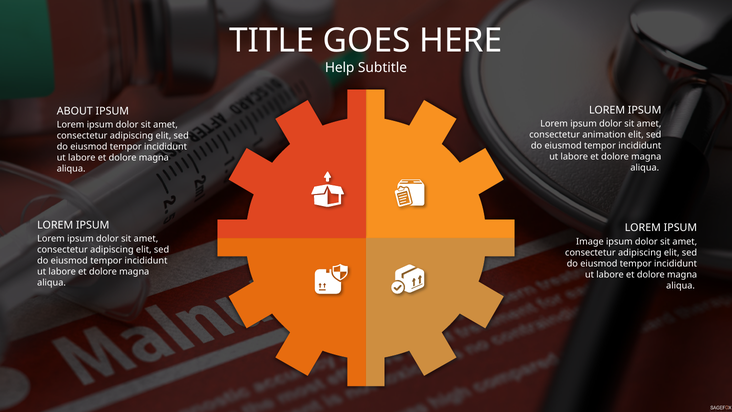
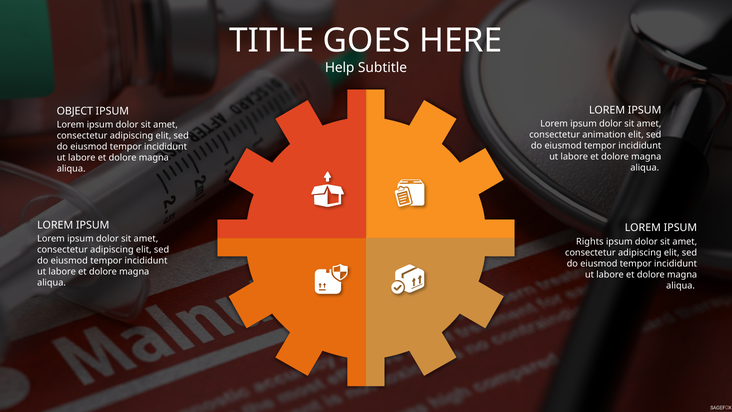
ABOUT: ABOUT -> OBJECT
Image: Image -> Rights
